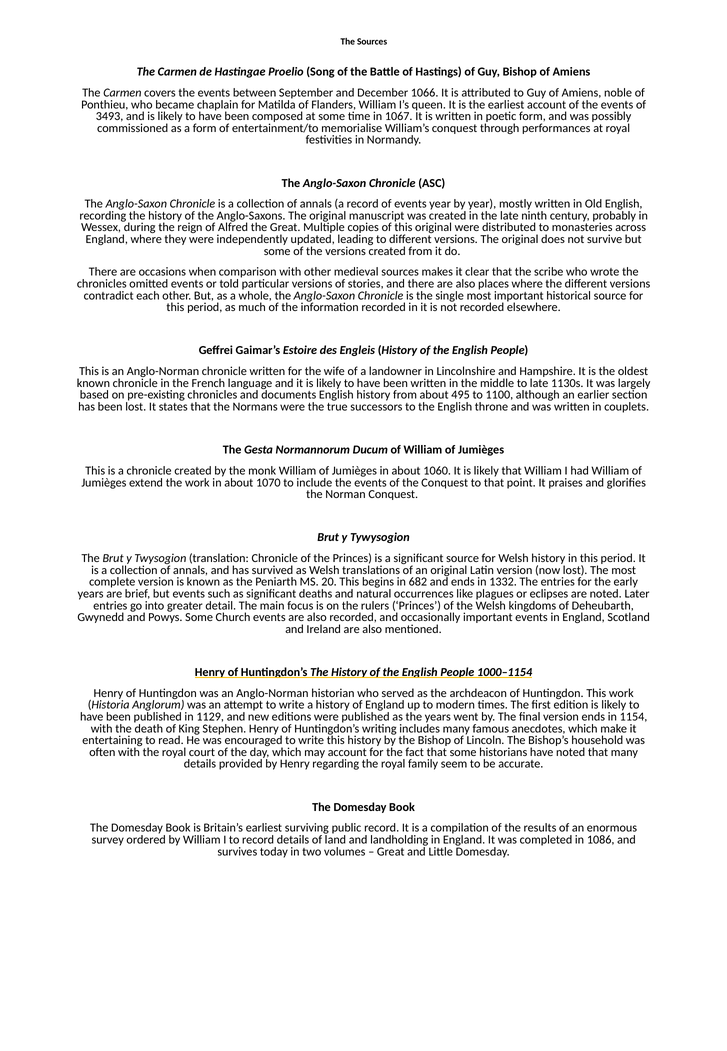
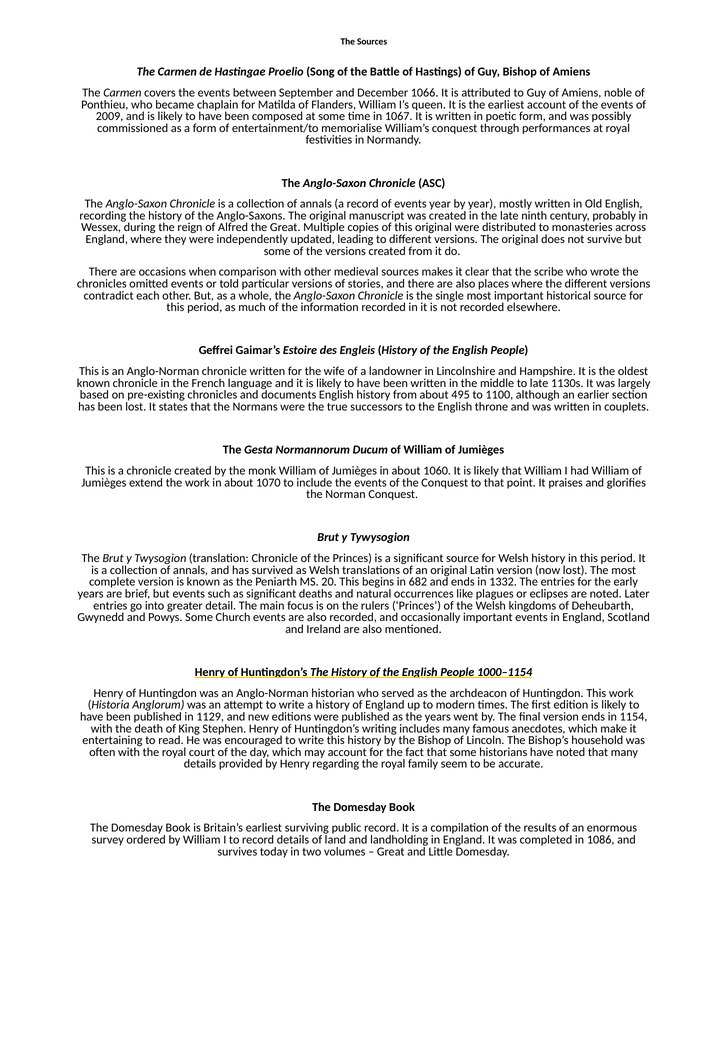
3493: 3493 -> 2009
